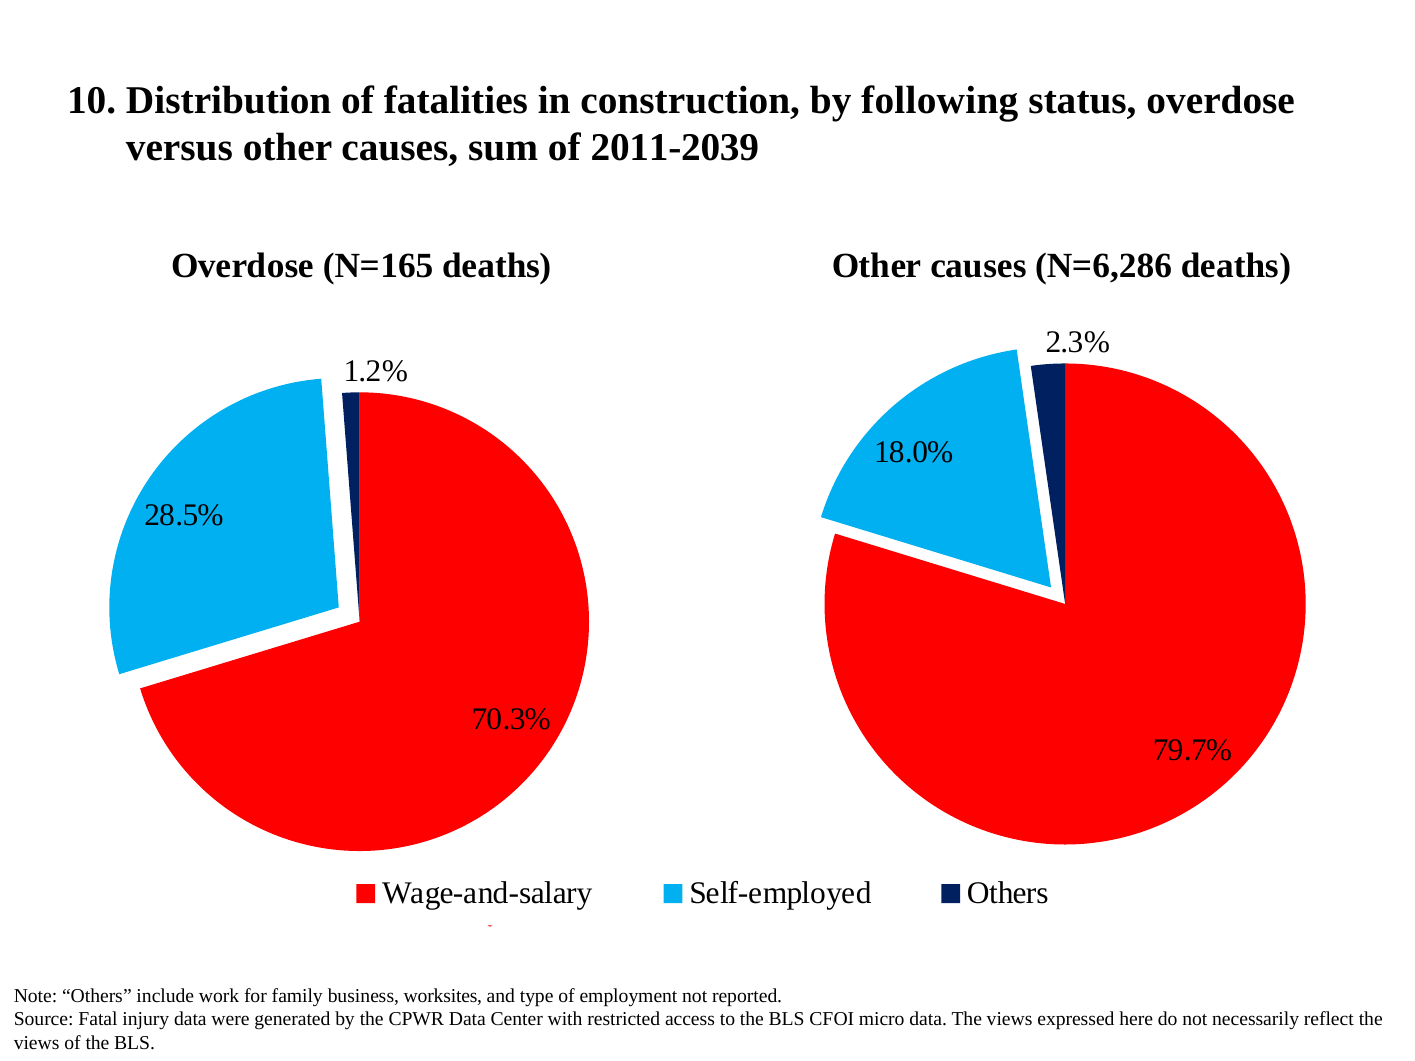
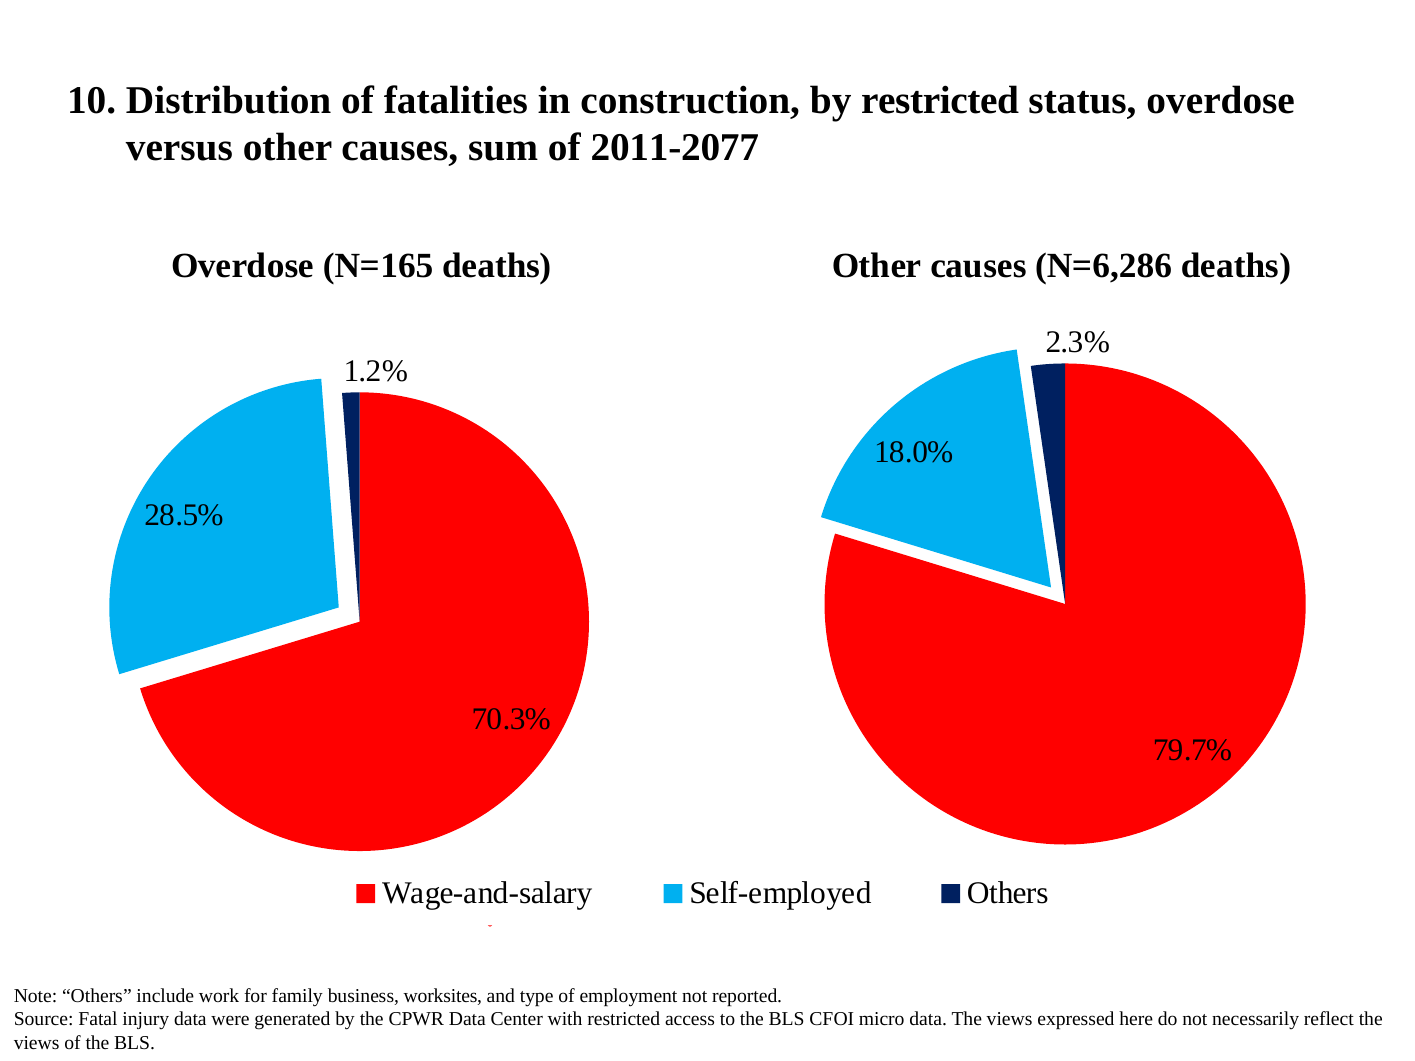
by following: following -> restricted
2011-2039: 2011-2039 -> 2011-2077
